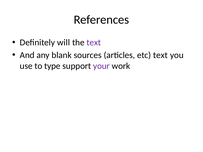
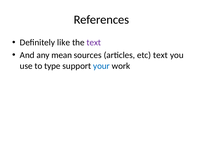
will: will -> like
blank: blank -> mean
your colour: purple -> blue
